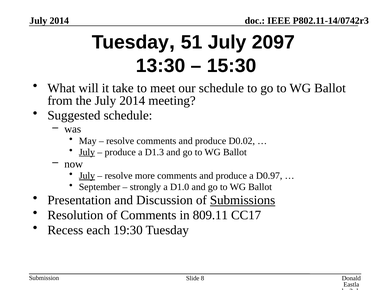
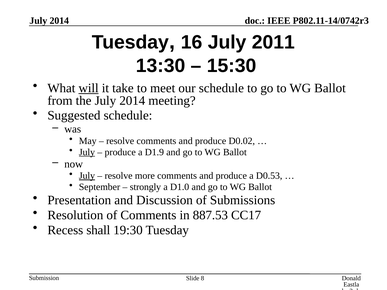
51: 51 -> 16
2097: 2097 -> 2011
will underline: none -> present
D1.3: D1.3 -> D1.9
D0.97: D0.97 -> D0.53
Submissions underline: present -> none
809.11: 809.11 -> 887.53
each: each -> shall
